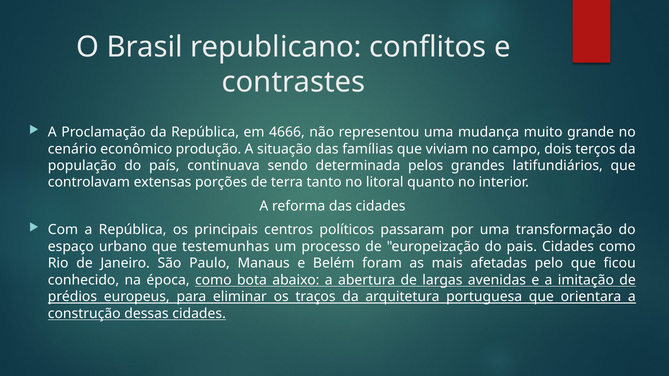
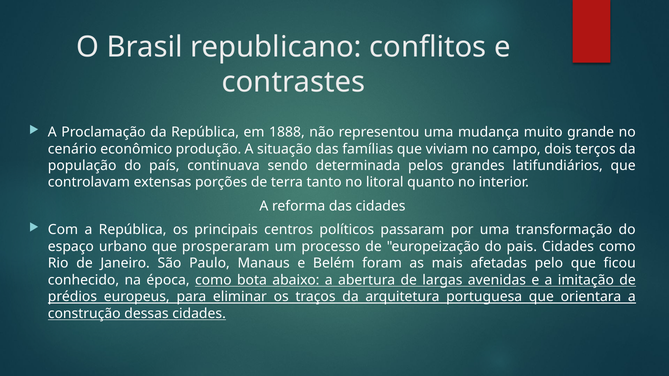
4666: 4666 -> 1888
testemunhas: testemunhas -> prosperaram
